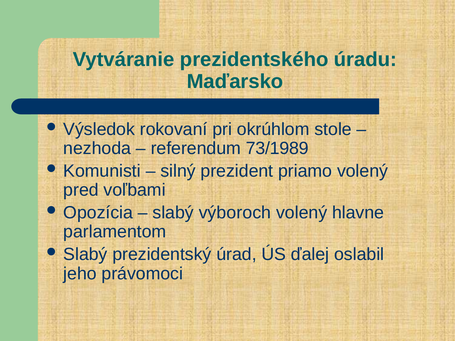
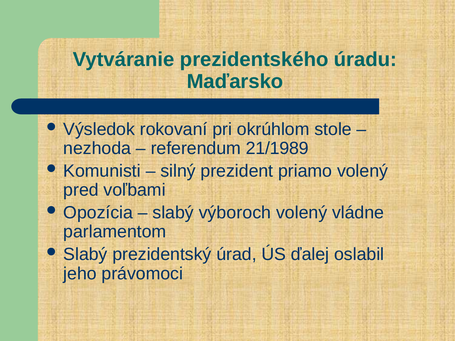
73/1989: 73/1989 -> 21/1989
hlavne: hlavne -> vládne
